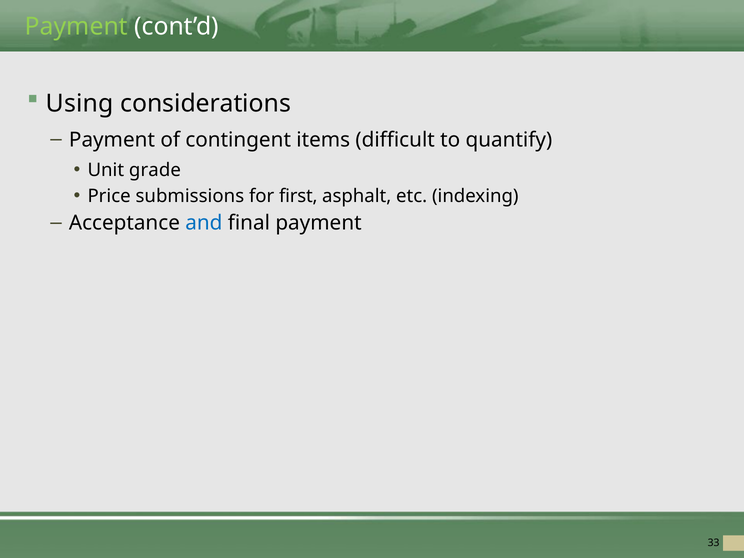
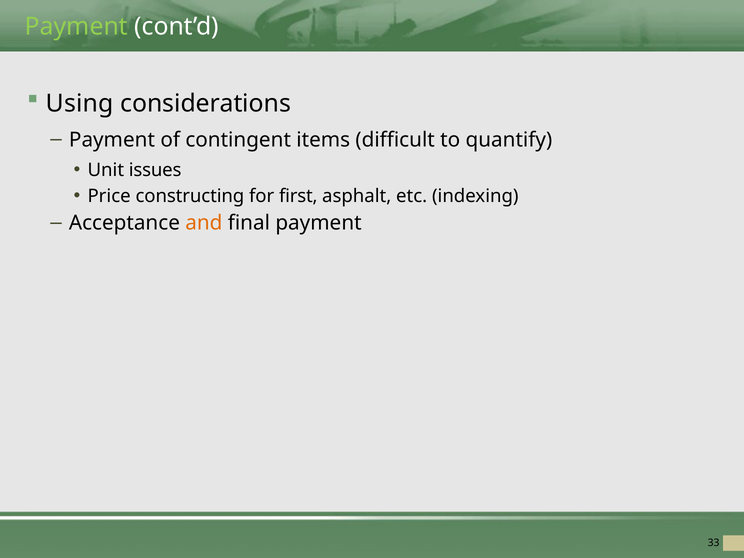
grade: grade -> issues
submissions: submissions -> constructing
and colour: blue -> orange
